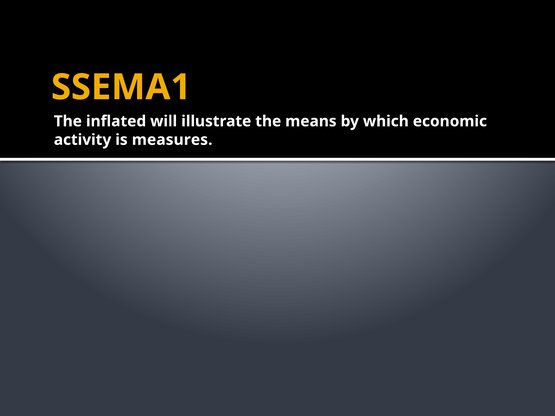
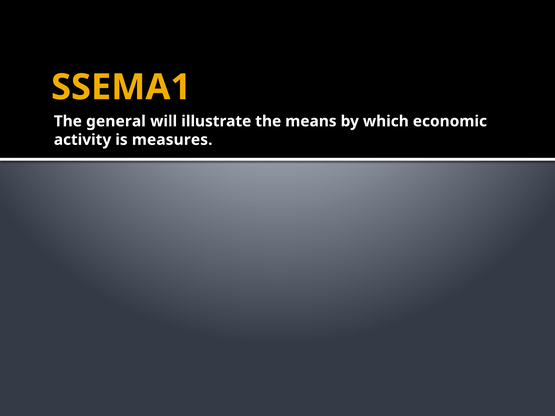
inflated: inflated -> general
